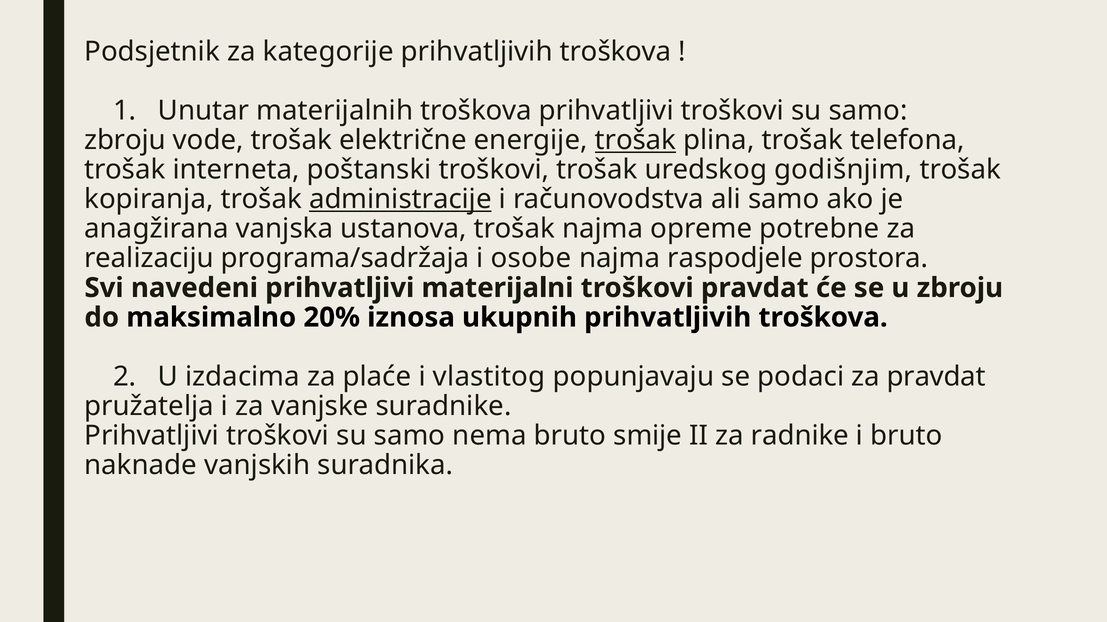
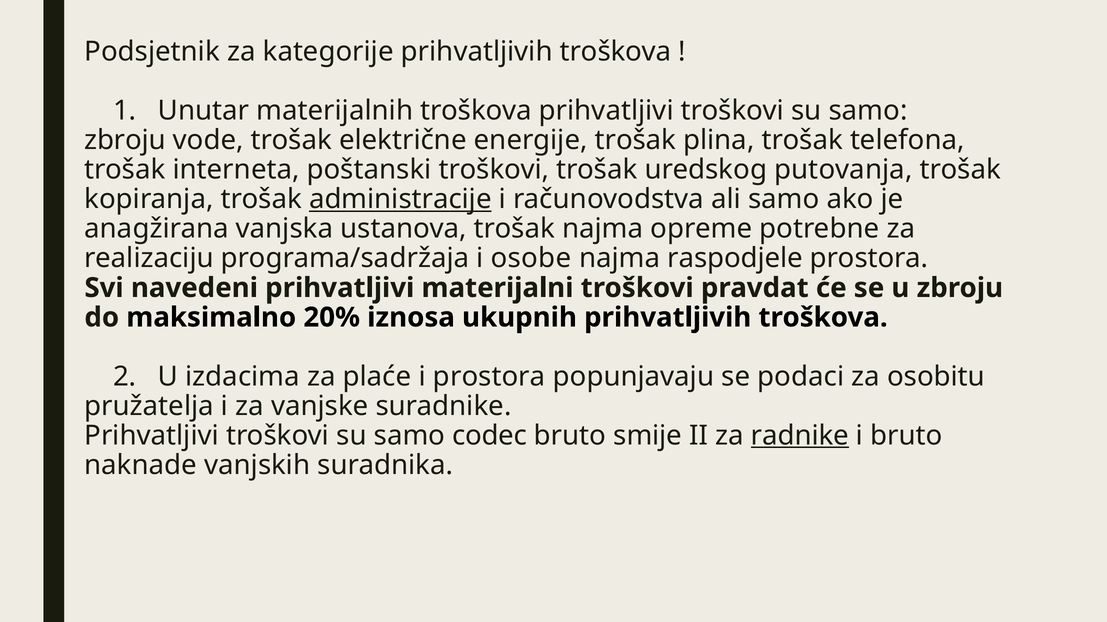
trošak at (635, 140) underline: present -> none
godišnjim: godišnjim -> putovanja
i vlastitog: vlastitog -> prostora
za pravdat: pravdat -> osobitu
nema: nema -> codec
radnike underline: none -> present
